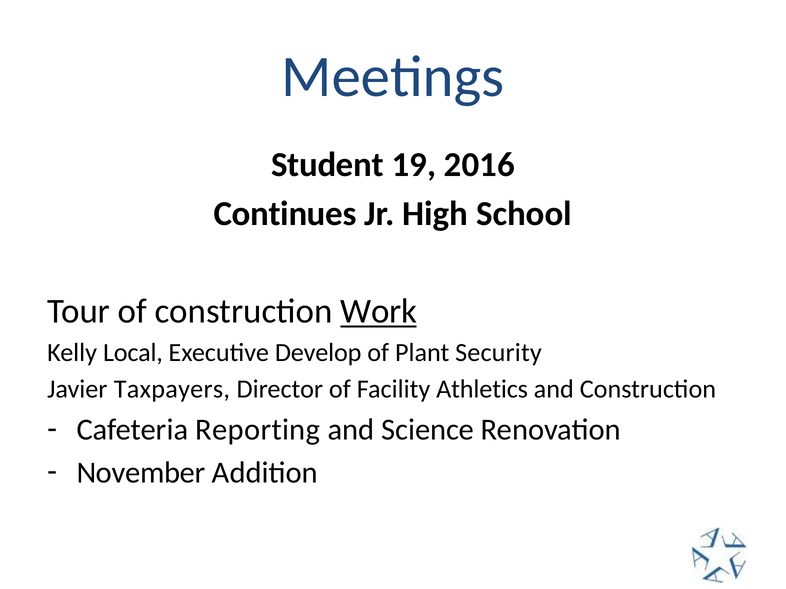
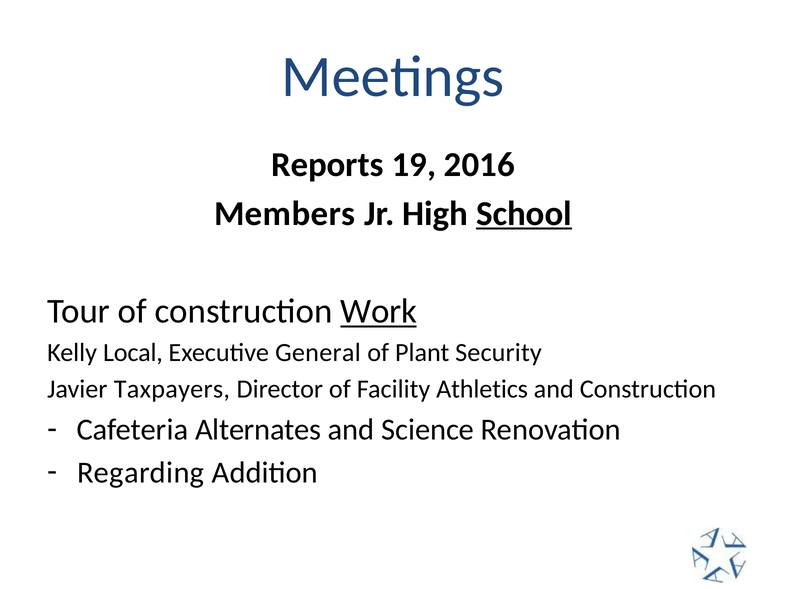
Student: Student -> Reports
Continues: Continues -> Members
School underline: none -> present
Develop: Develop -> General
Reporting: Reporting -> Alternates
November: November -> Regarding
